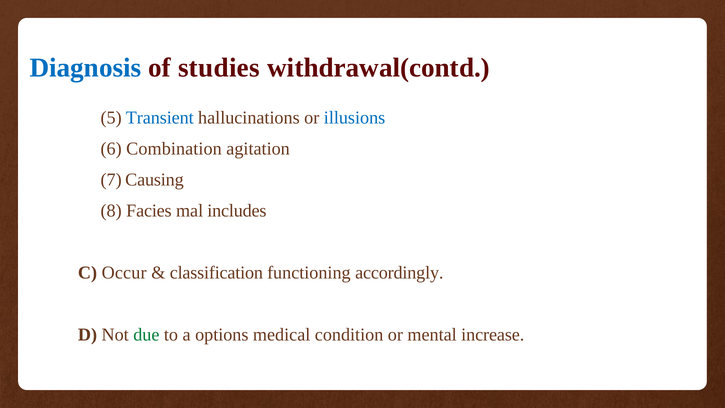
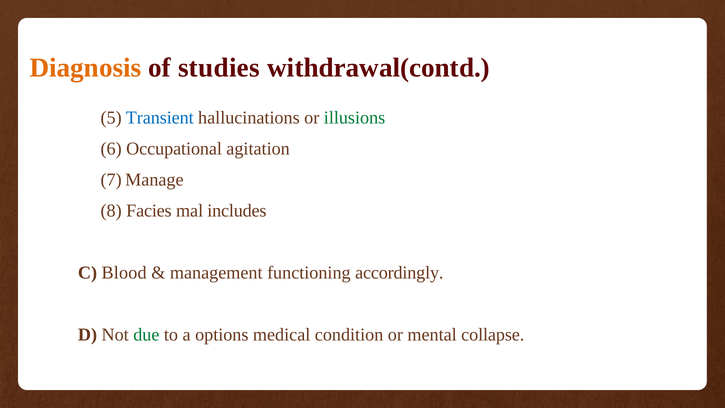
Diagnosis colour: blue -> orange
illusions colour: blue -> green
Combination: Combination -> Occupational
Causing: Causing -> Manage
Occur: Occur -> Blood
classification: classification -> management
increase: increase -> collapse
